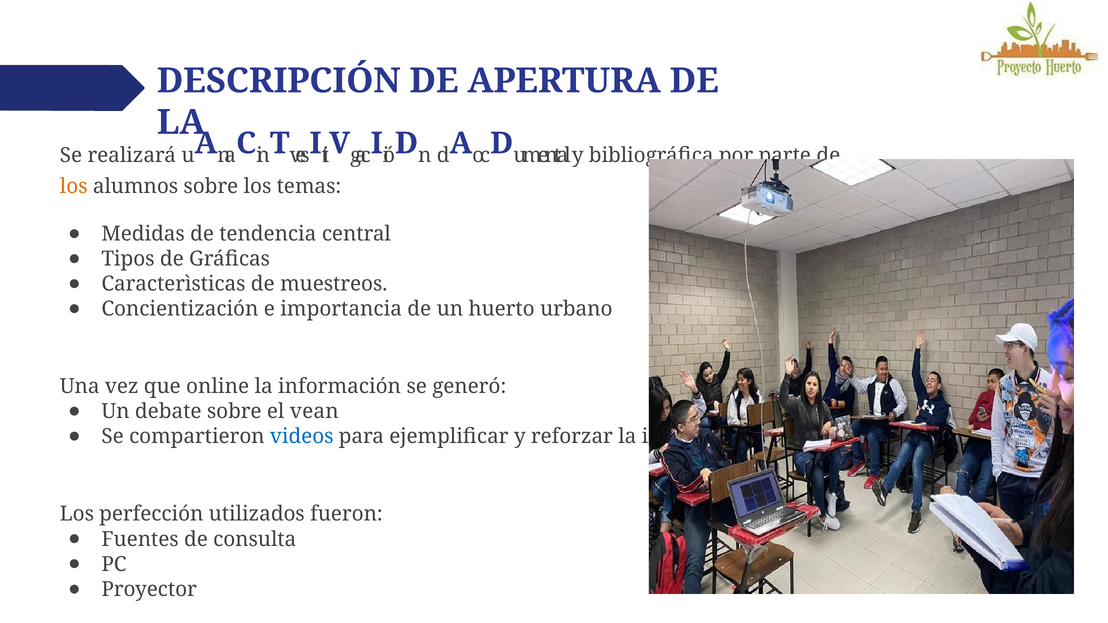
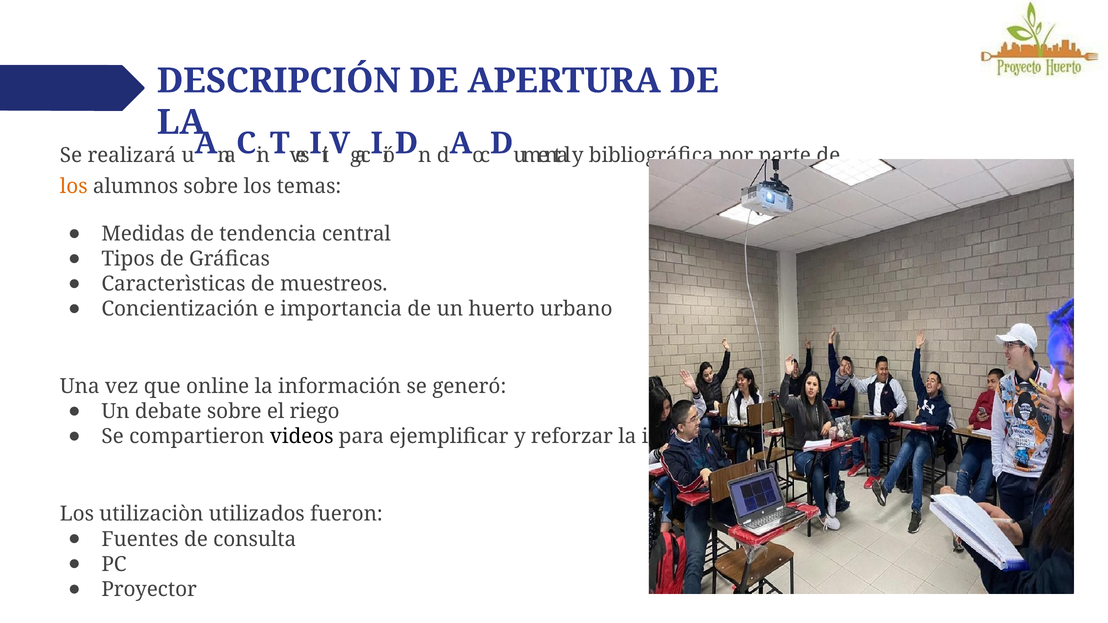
vean: vean -> riego
videos colour: blue -> black
perfección: perfección -> utilizaciòn
